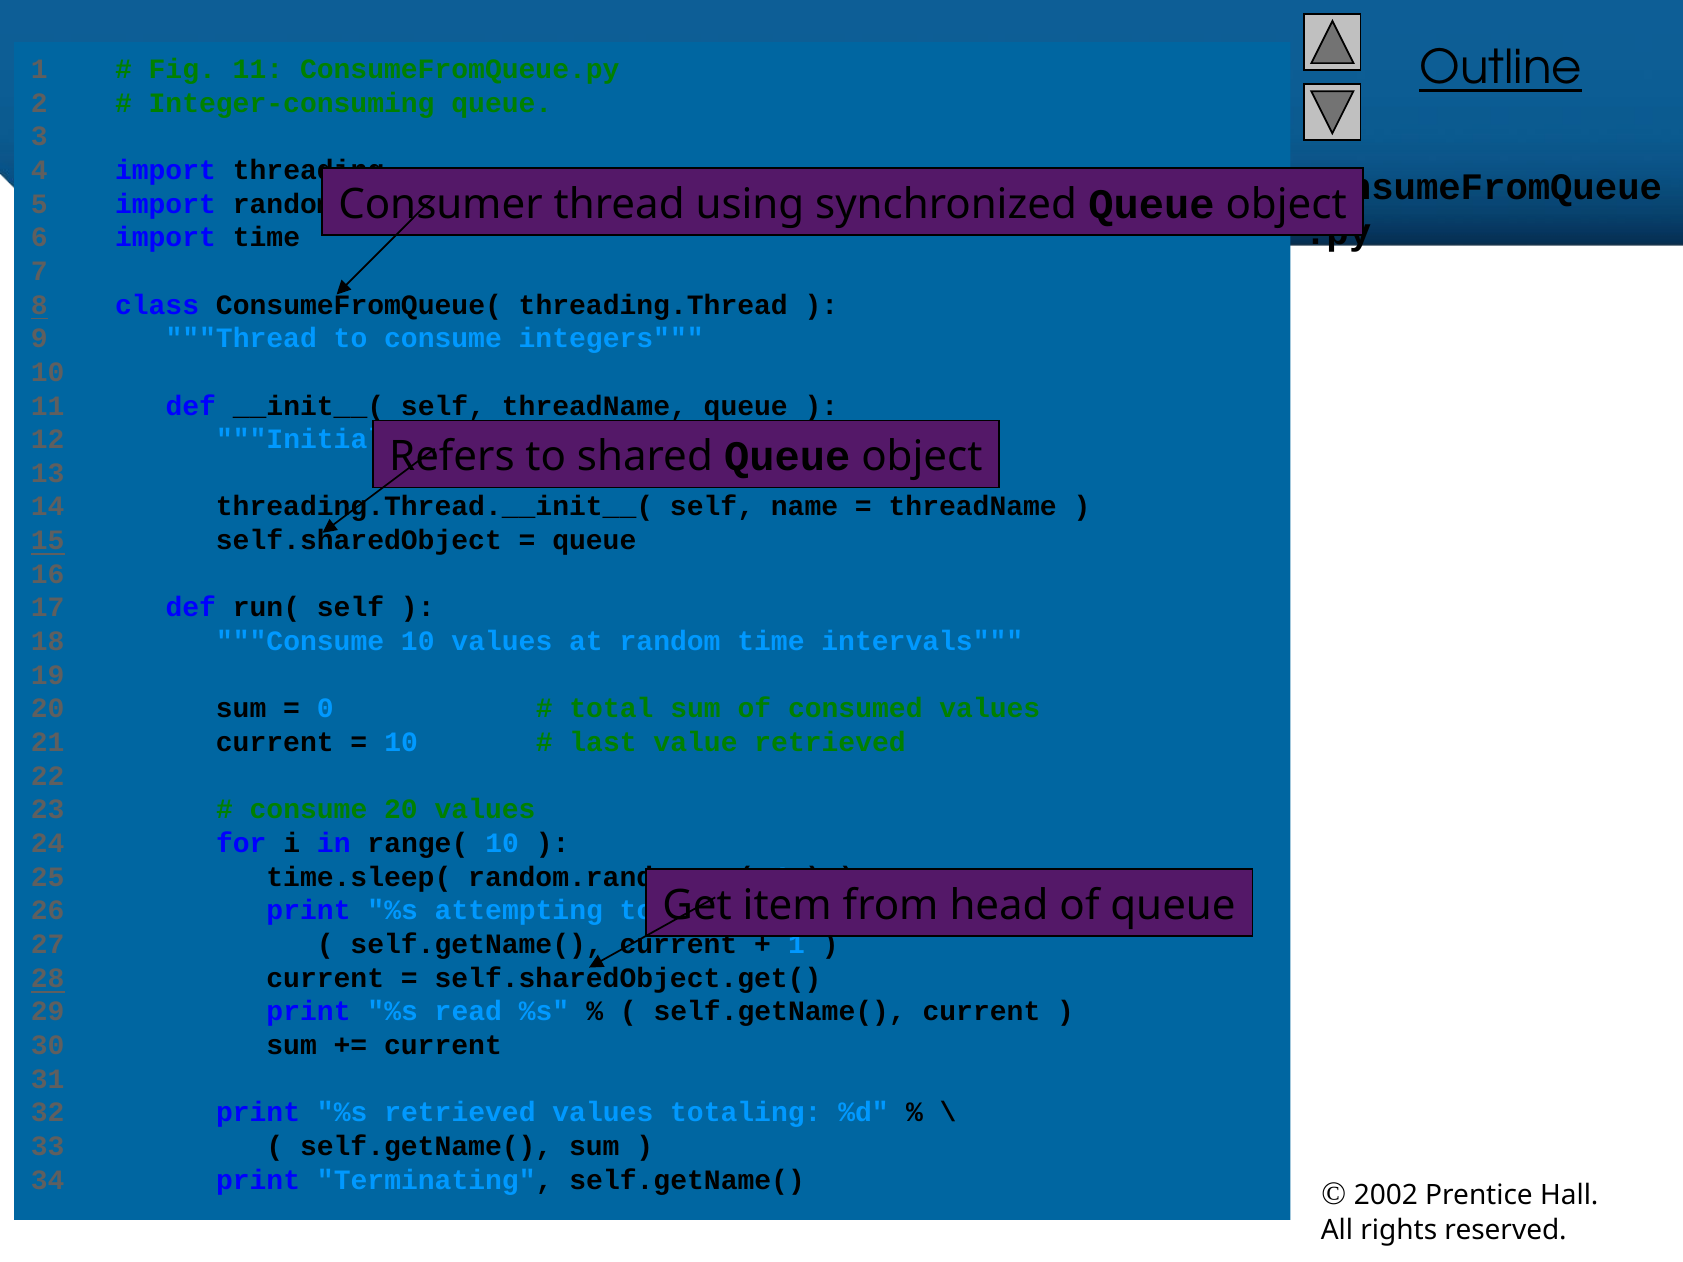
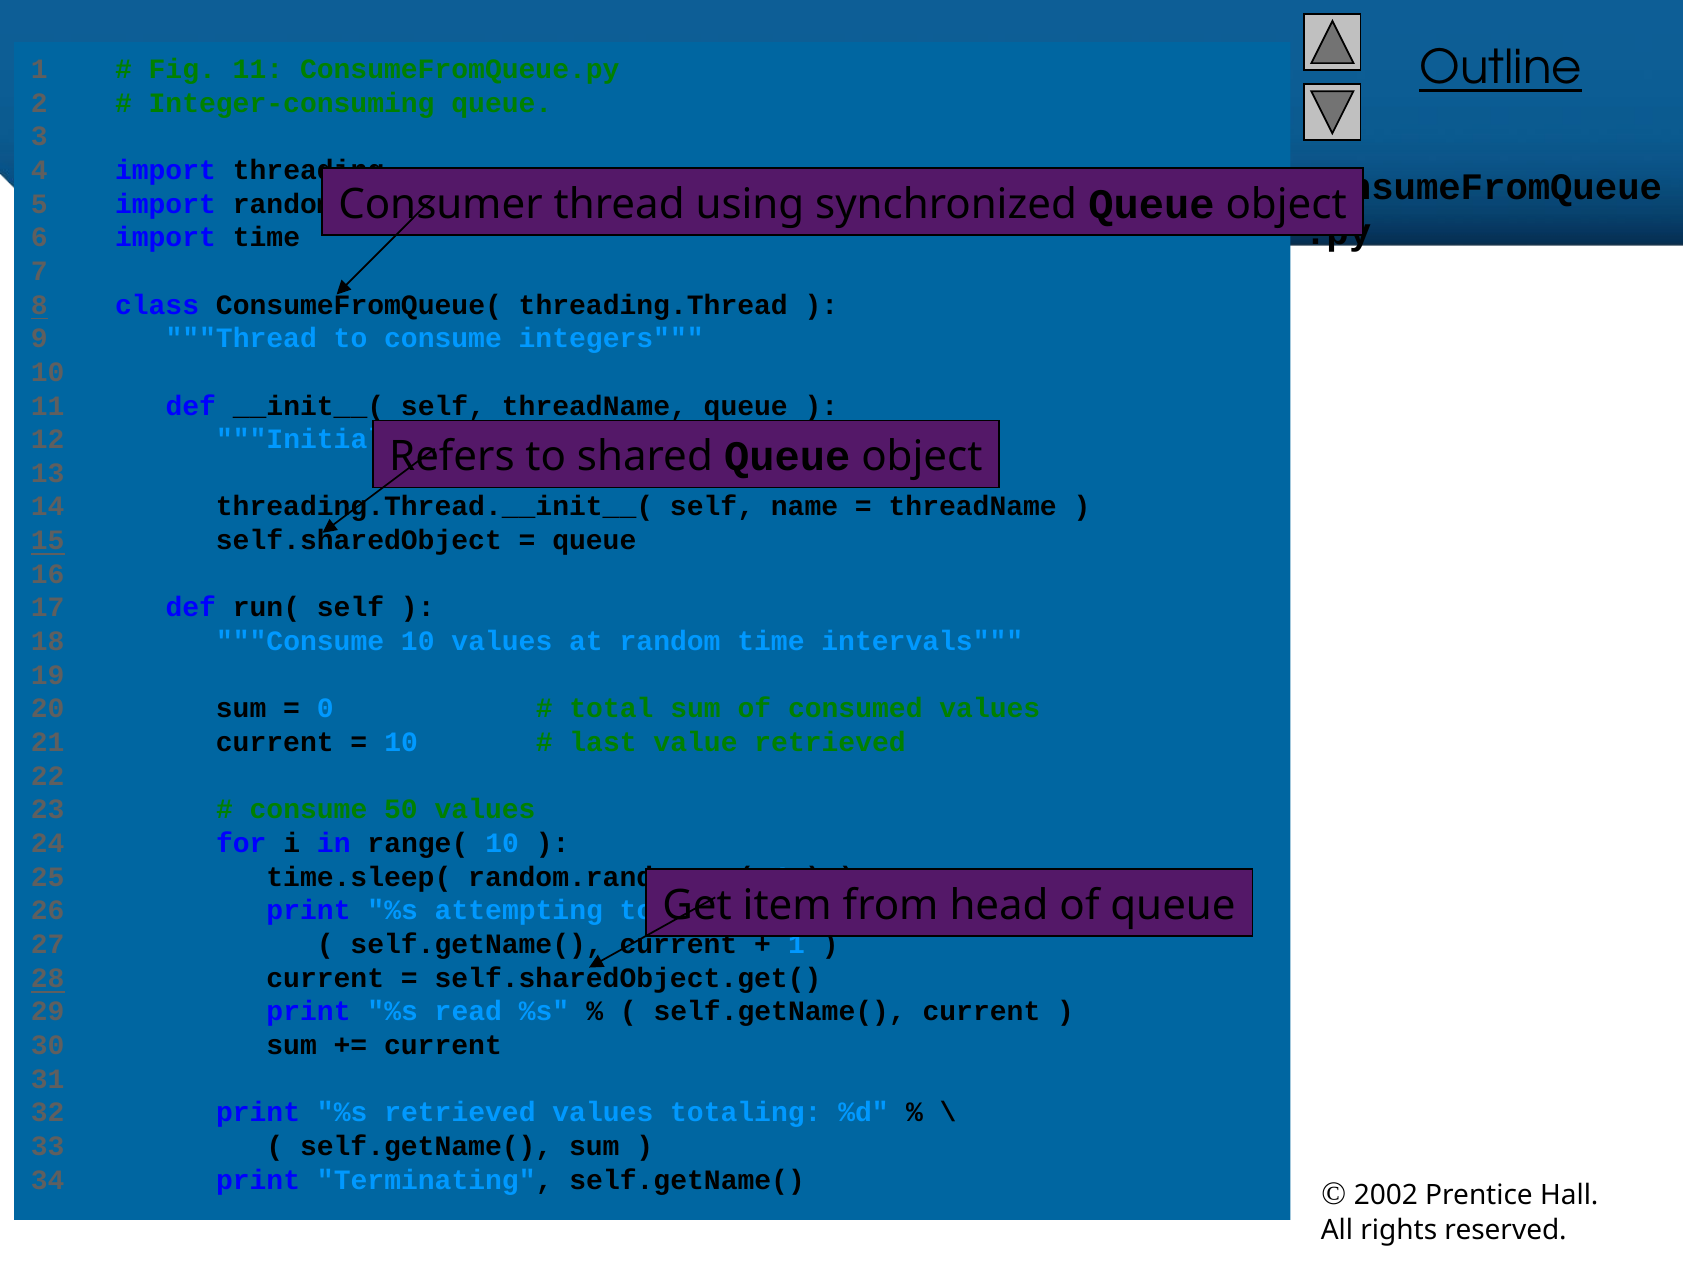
consume 20: 20 -> 50
